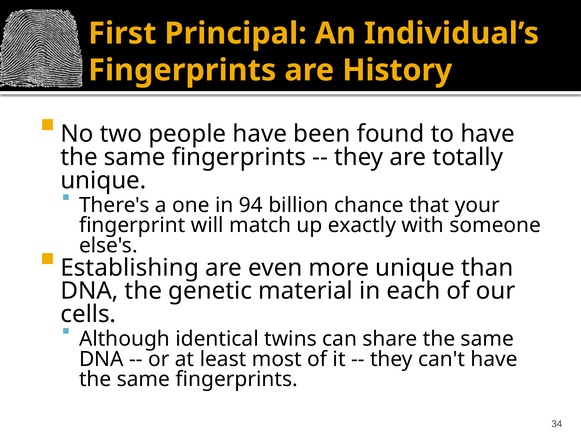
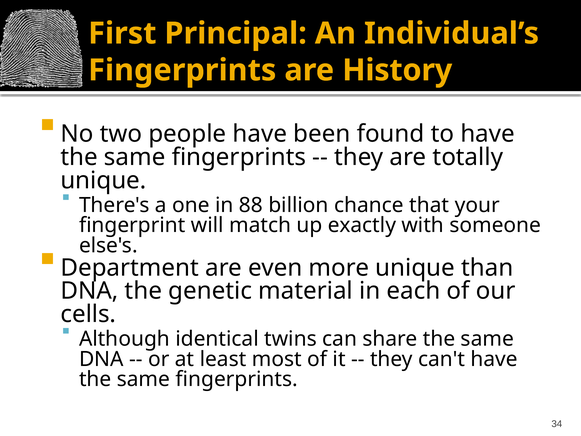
94: 94 -> 88
Establishing: Establishing -> Department
